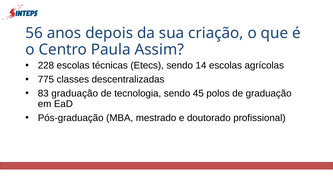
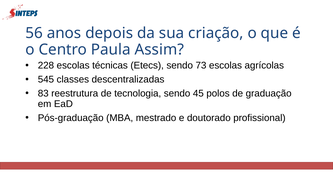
14: 14 -> 73
775: 775 -> 545
83 graduação: graduação -> reestrutura
